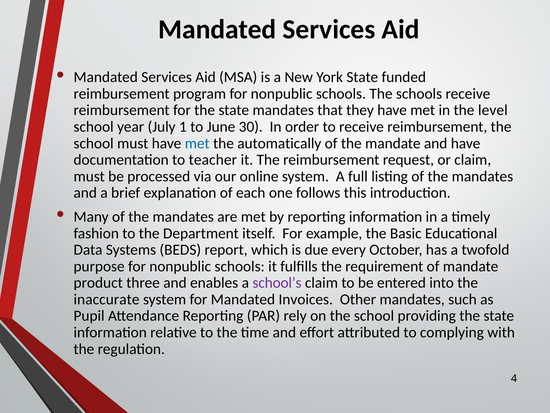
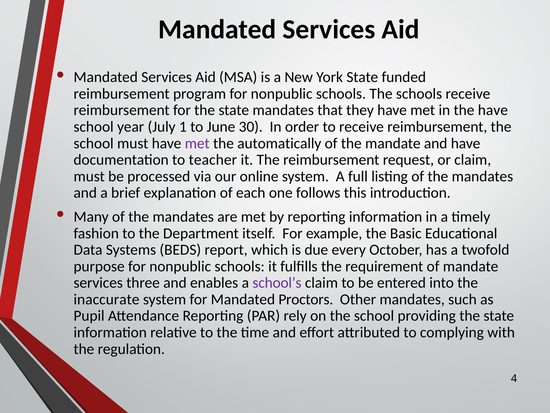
the level: level -> have
met at (197, 143) colour: blue -> purple
product at (98, 283): product -> services
Invoices: Invoices -> Proctors
